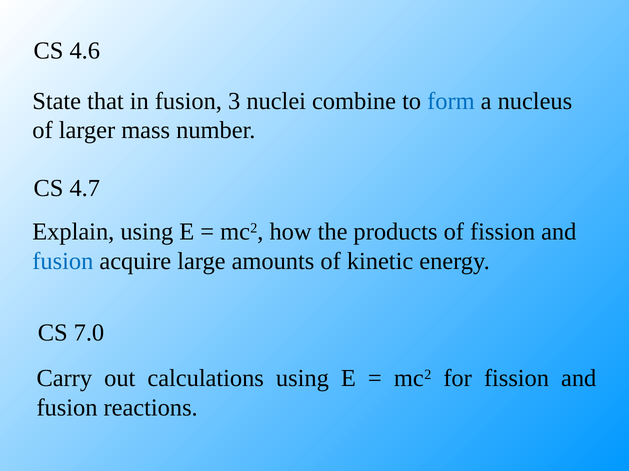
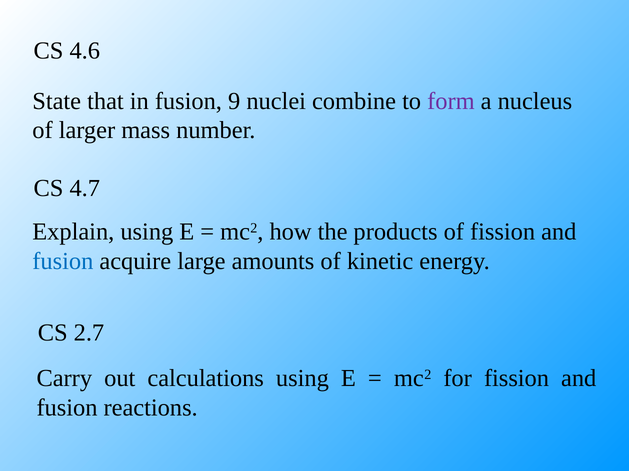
3: 3 -> 9
form colour: blue -> purple
7.0: 7.0 -> 2.7
